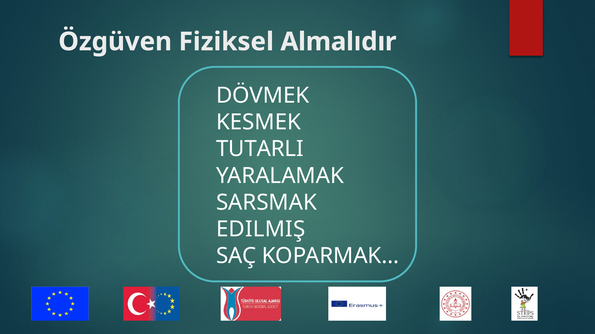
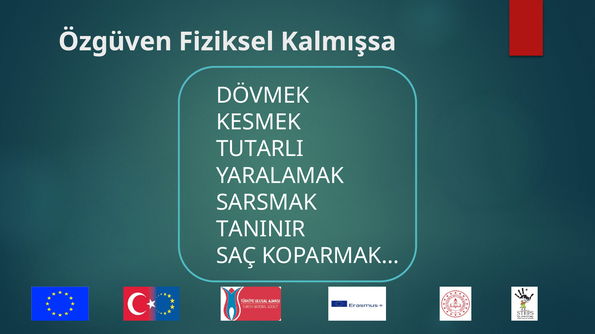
Almalıdır: Almalıdır -> Kalmışsa
EDILMIŞ: EDILMIŞ -> TANINIR
